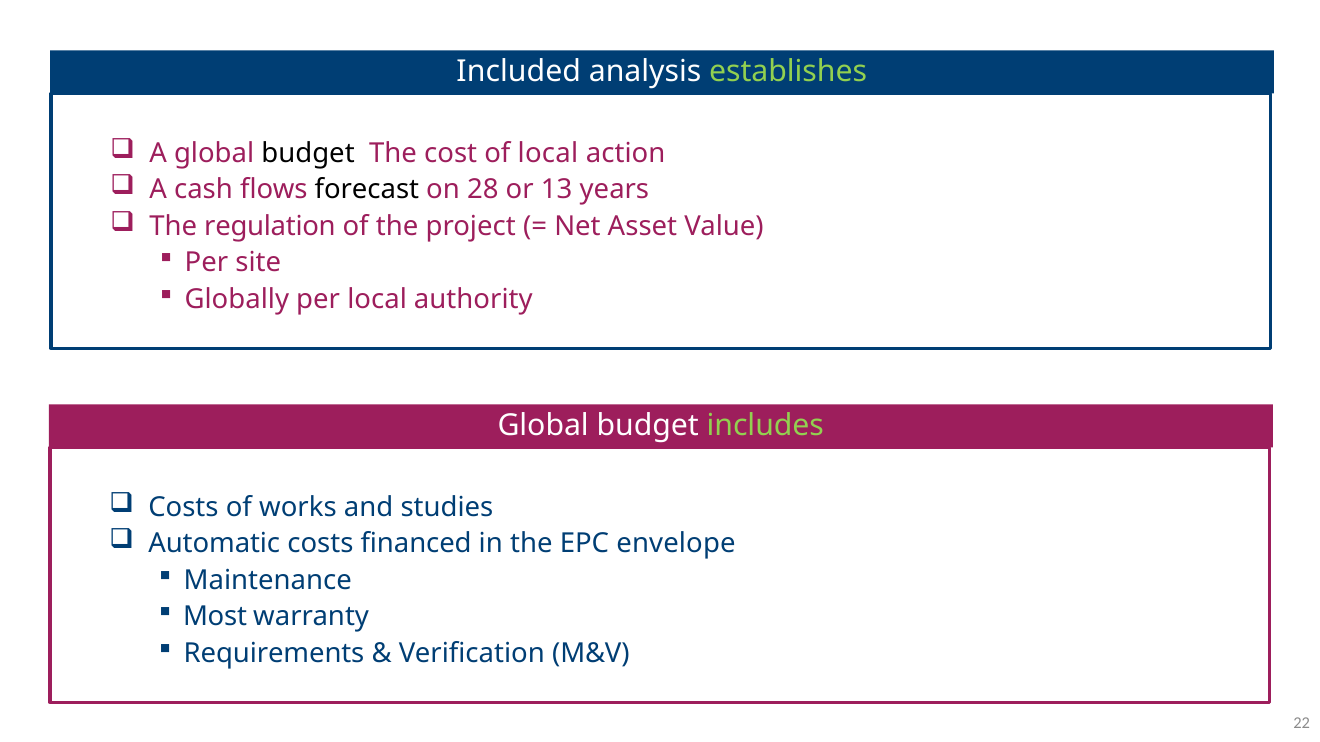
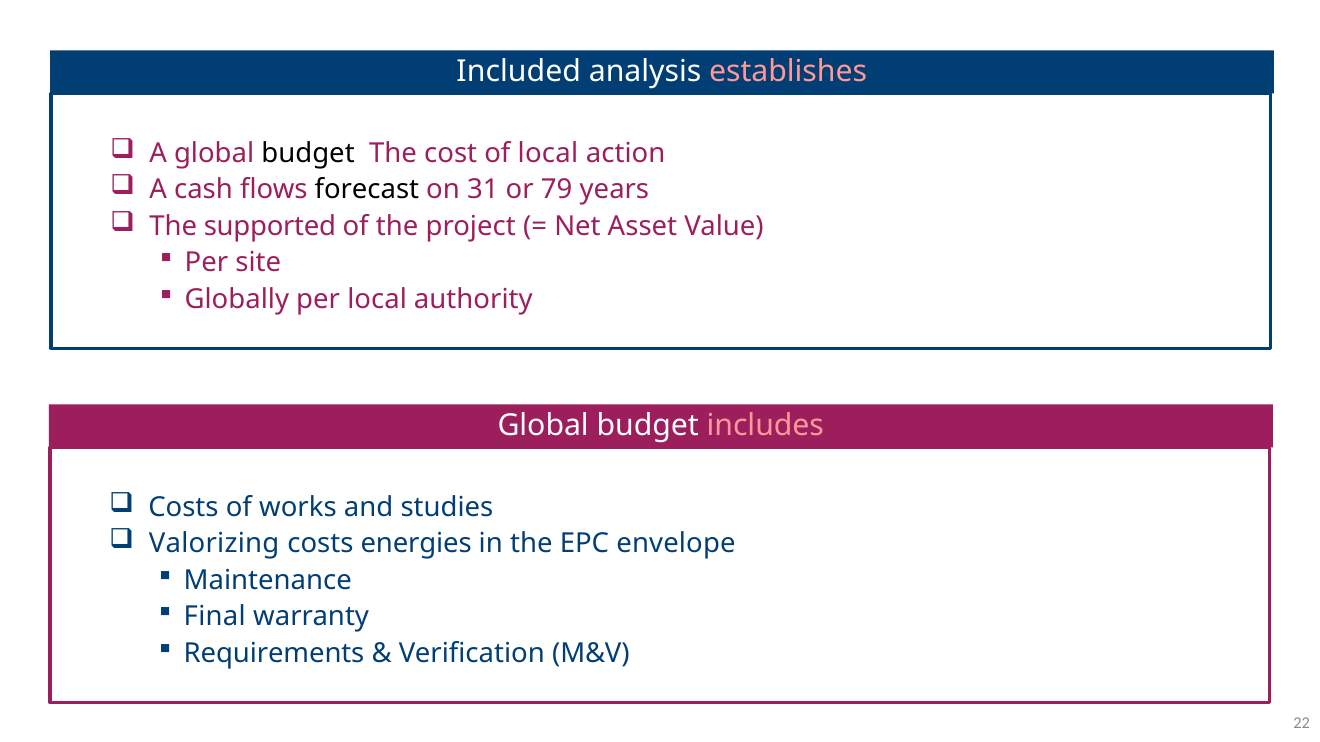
establishes colour: light green -> pink
28: 28 -> 31
13: 13 -> 79
regulation: regulation -> supported
includes colour: light green -> pink
Automatic: Automatic -> Valorizing
financed: financed -> energies
Most: Most -> Final
